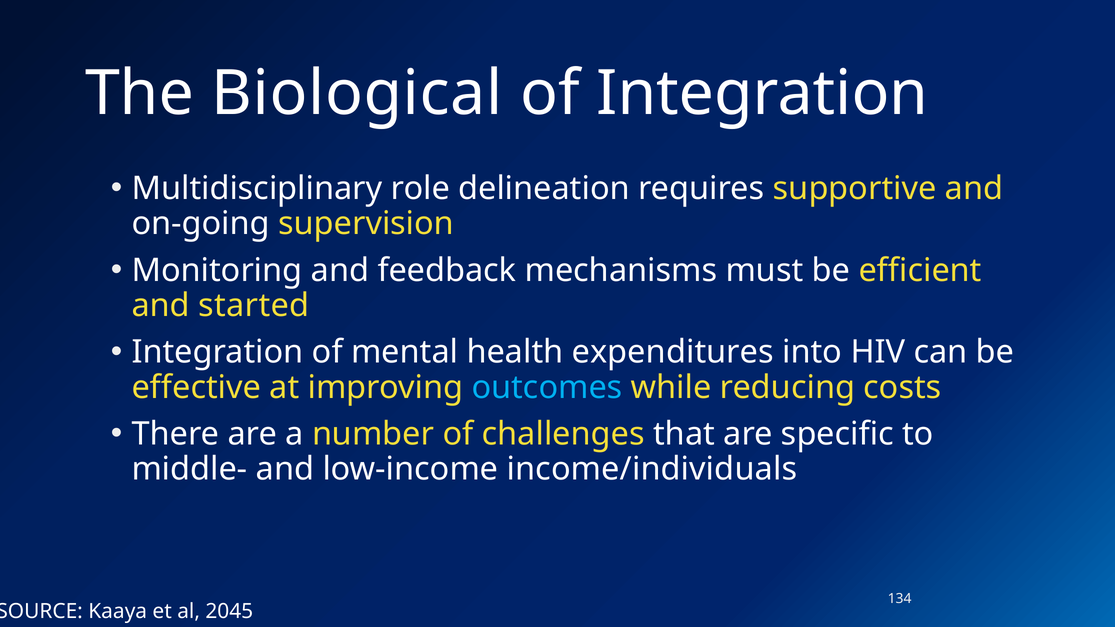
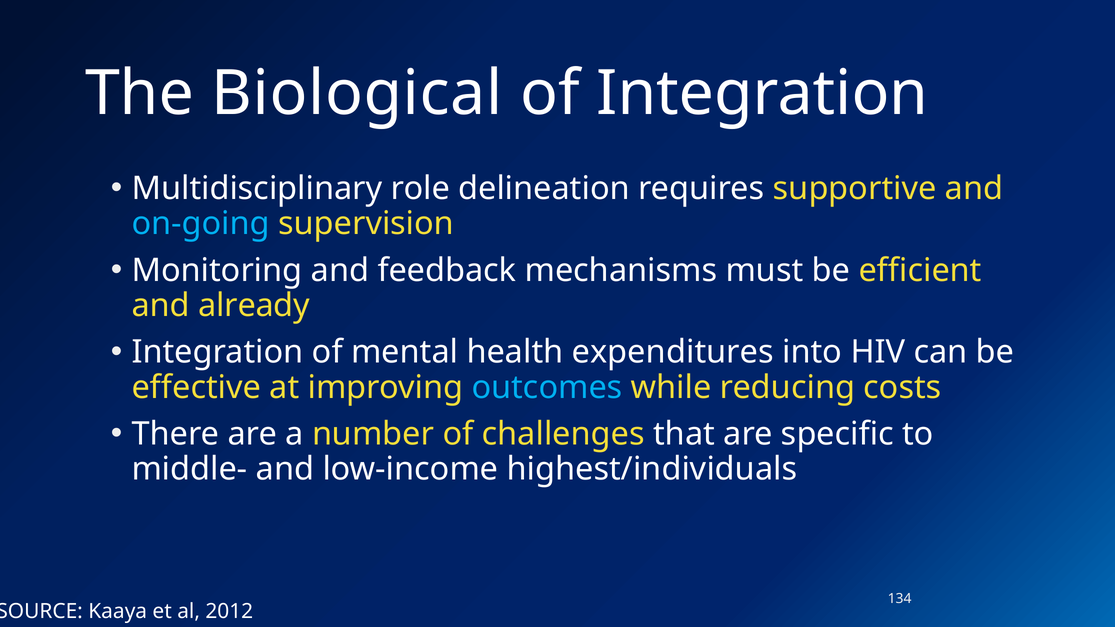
on-going colour: white -> light blue
started: started -> already
income/individuals: income/individuals -> highest/individuals
2045: 2045 -> 2012
